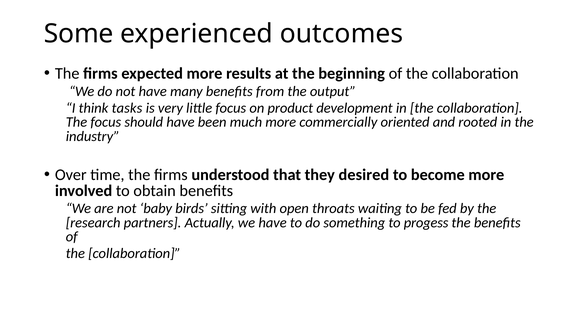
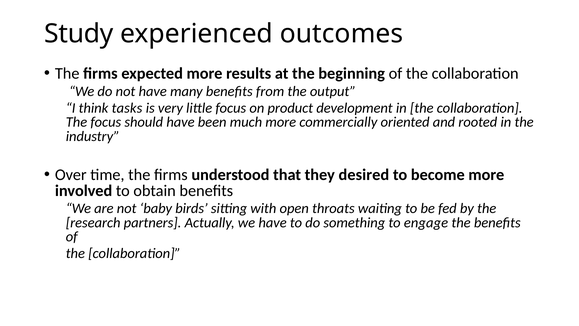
Some: Some -> Study
progess: progess -> engage
